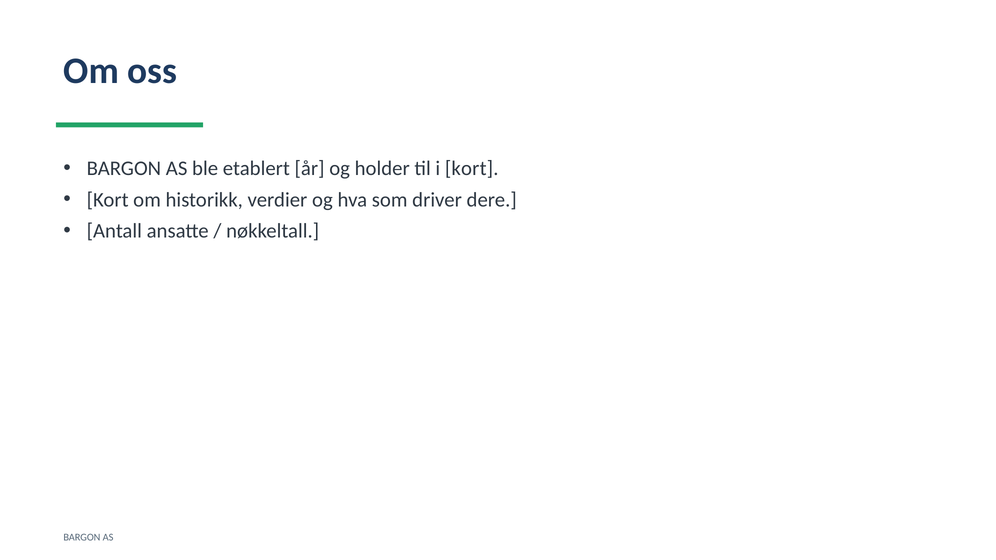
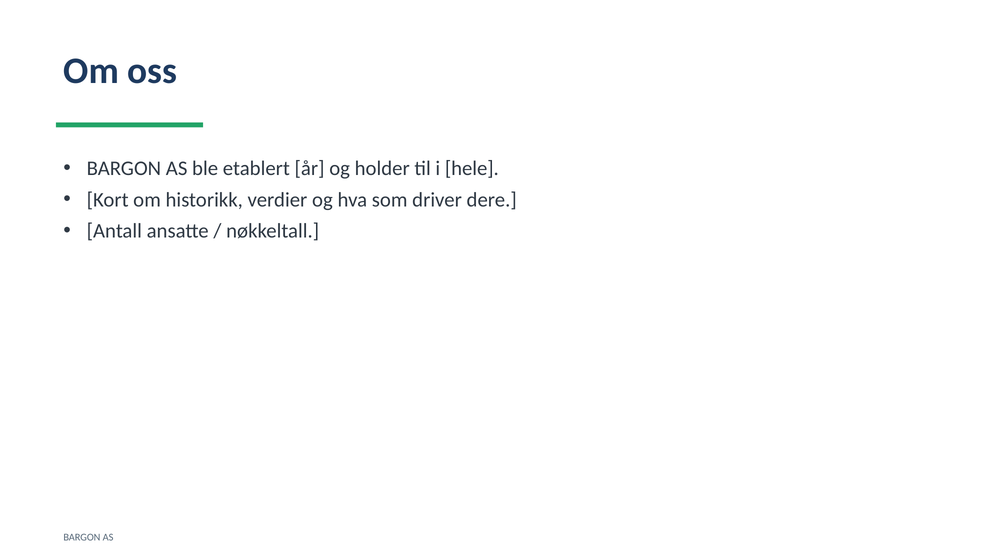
i kort: kort -> hele
